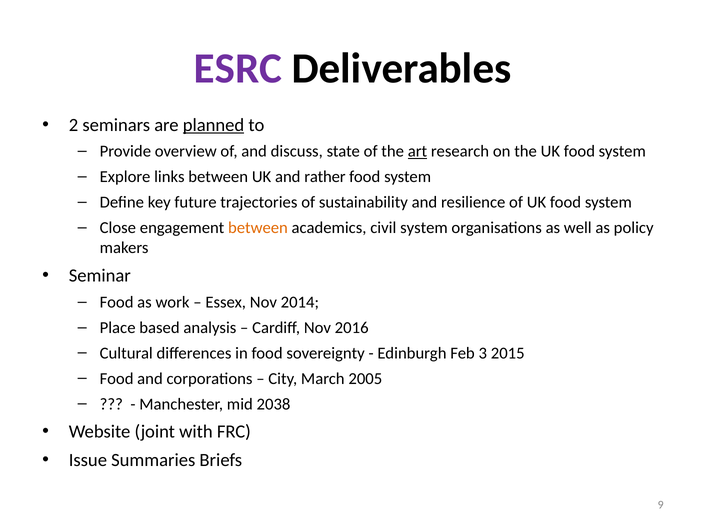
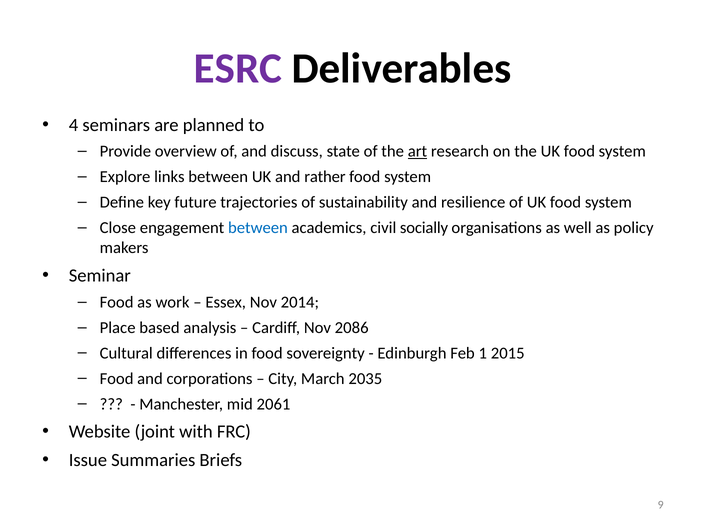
2: 2 -> 4
planned underline: present -> none
between at (258, 228) colour: orange -> blue
civil system: system -> socially
2016: 2016 -> 2086
3: 3 -> 1
2005: 2005 -> 2035
2038: 2038 -> 2061
